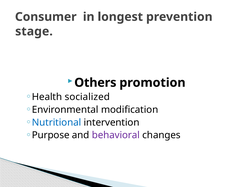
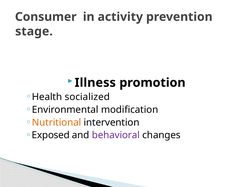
longest: longest -> activity
Others: Others -> Illness
Nutritional colour: blue -> orange
Purpose: Purpose -> Exposed
